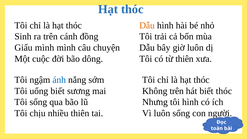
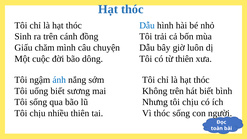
Dẫu at (147, 25) colour: orange -> blue
Giấu mình: mình -> chăm
biết thóc: thóc -> bình
Nhưng tôi hình: hình -> chịu
Vì luôn: luôn -> thóc
